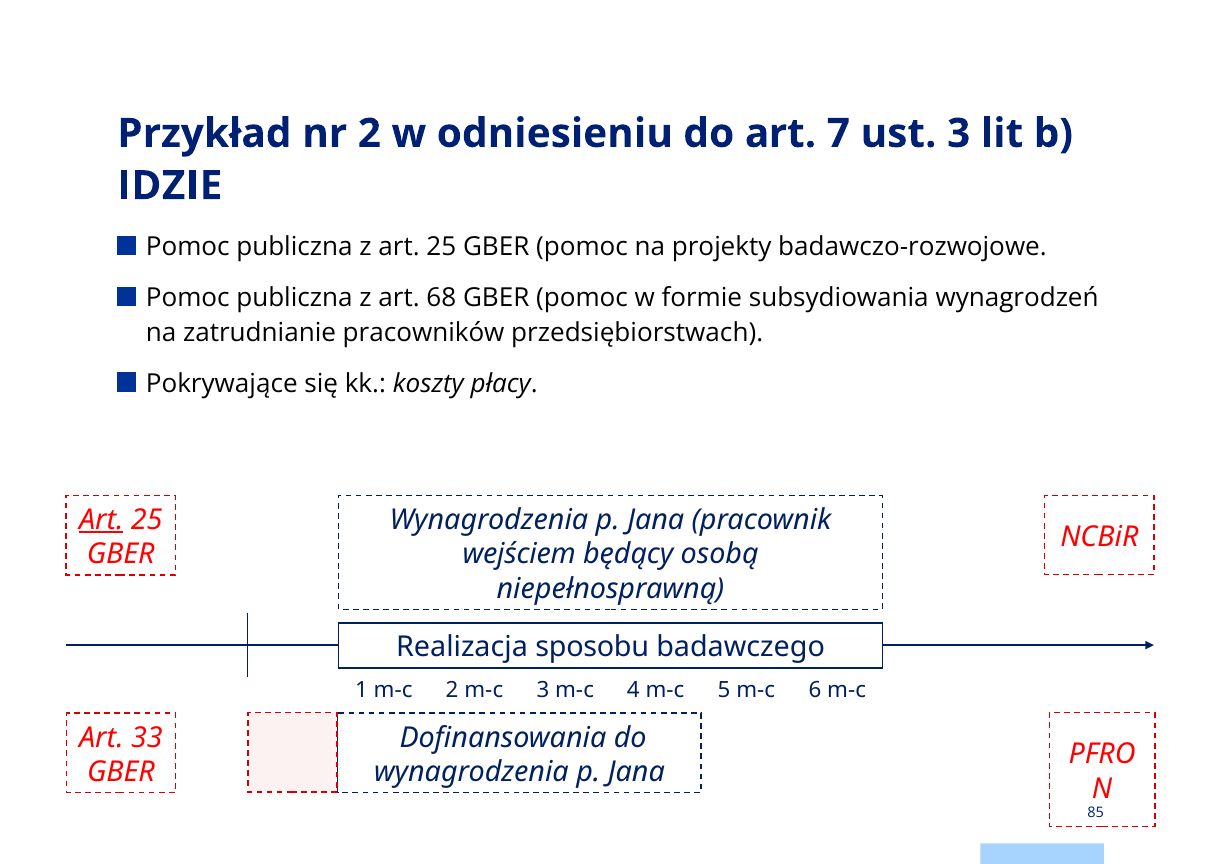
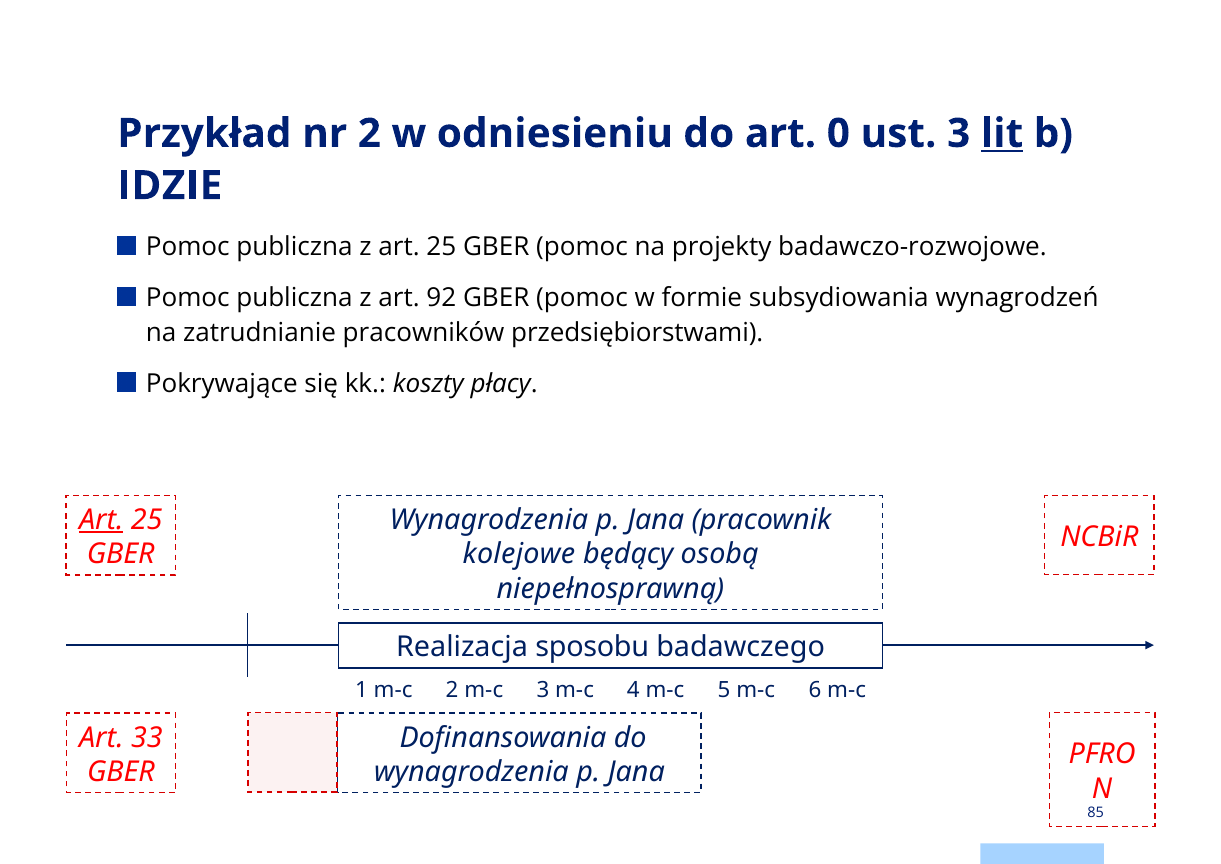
7: 7 -> 0
lit underline: none -> present
68: 68 -> 92
przedsiębiorstwach: przedsiębiorstwach -> przedsiębiorstwami
wejściem: wejściem -> kolejowe
